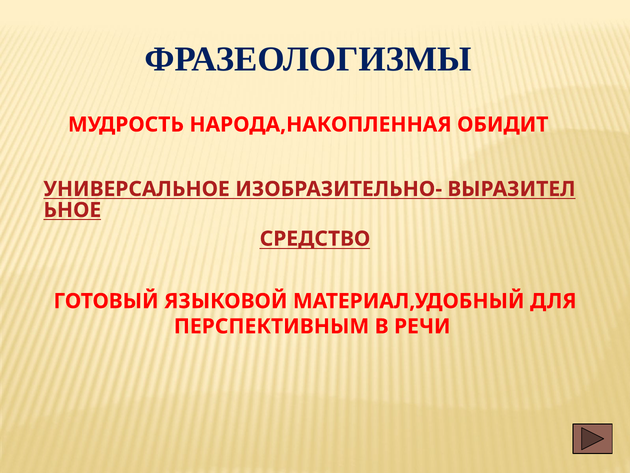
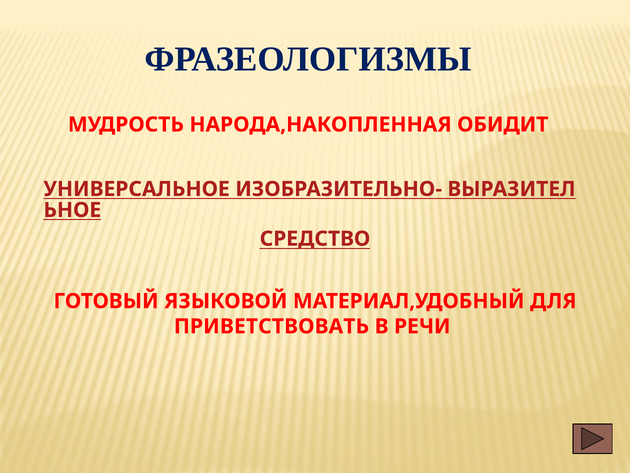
ПЕРСПЕКТИВНЫМ: ПЕРСПЕКТИВНЫМ -> ПРИВЕТСТВОВАТЬ
